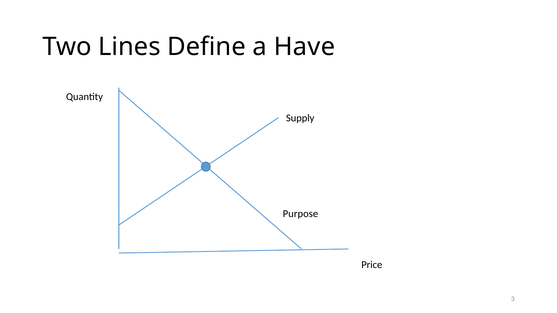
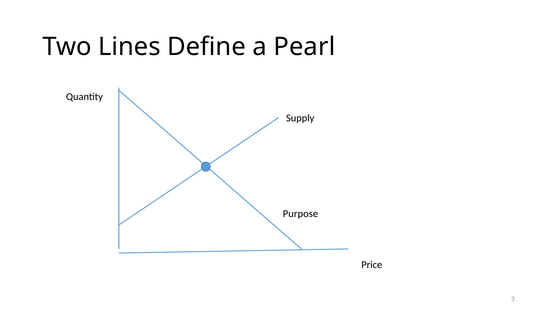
Have: Have -> Pearl
